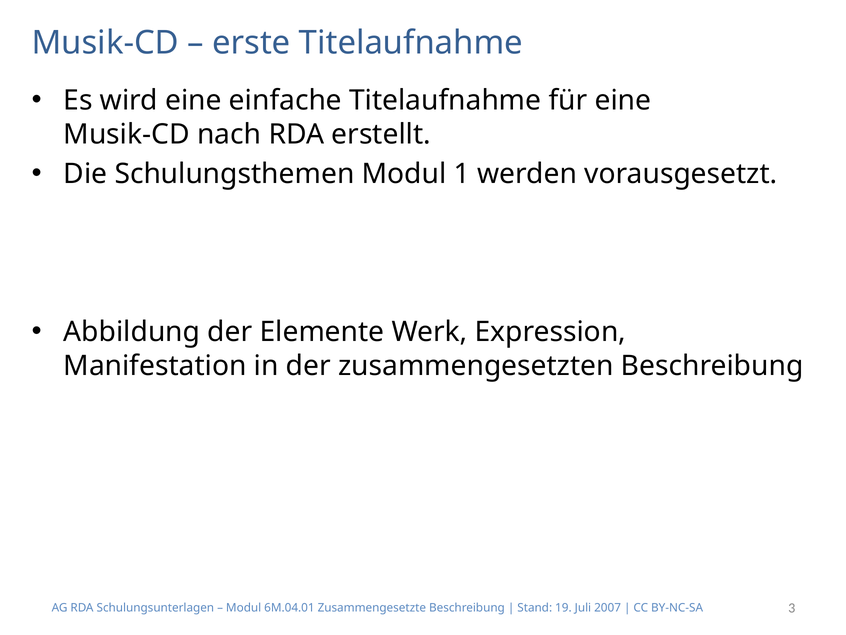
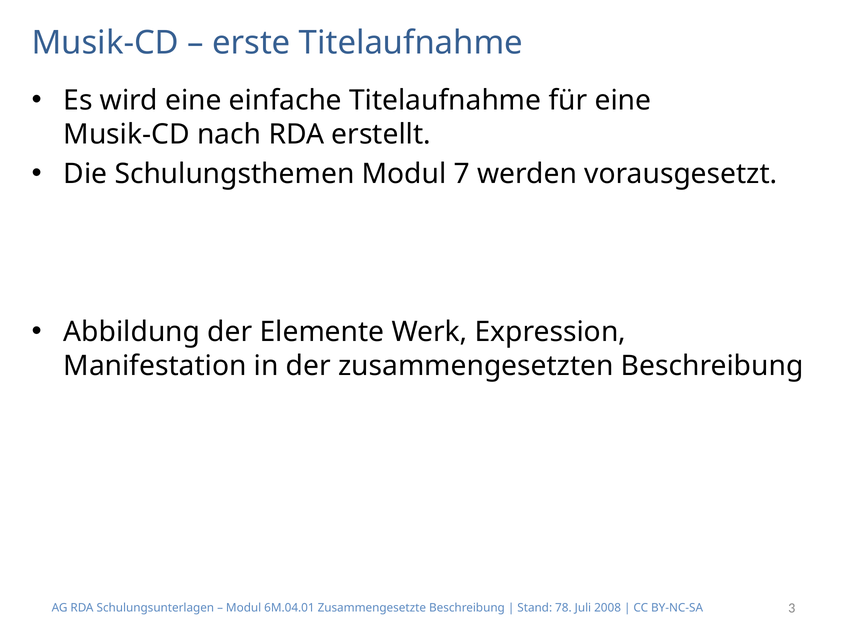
1: 1 -> 7
19: 19 -> 78
2007: 2007 -> 2008
